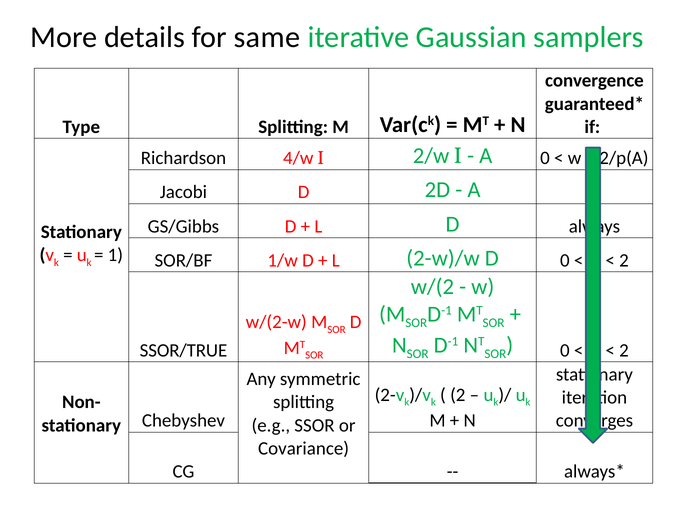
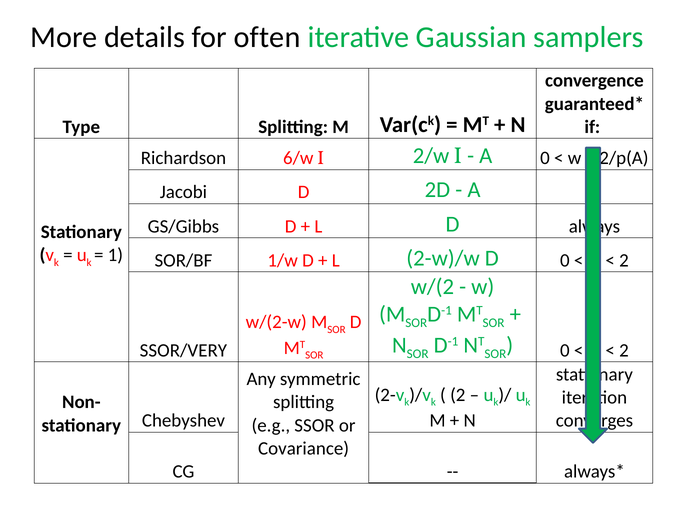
same: same -> often
4/w: 4/w -> 6/w
SSOR/TRUE: SSOR/TRUE -> SSOR/VERY
